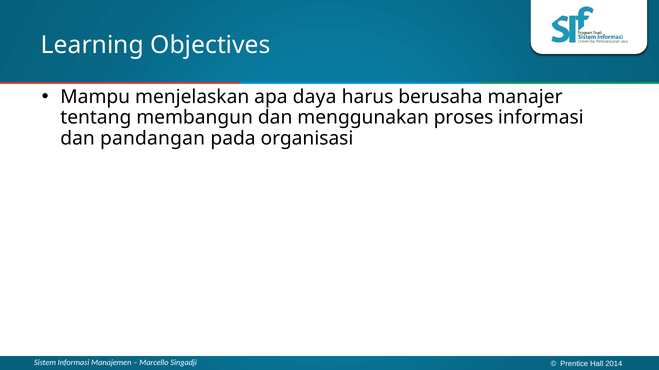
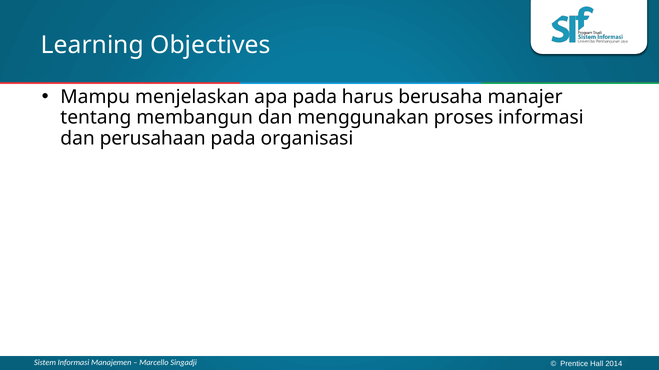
apa daya: daya -> pada
pandangan: pandangan -> perusahaan
